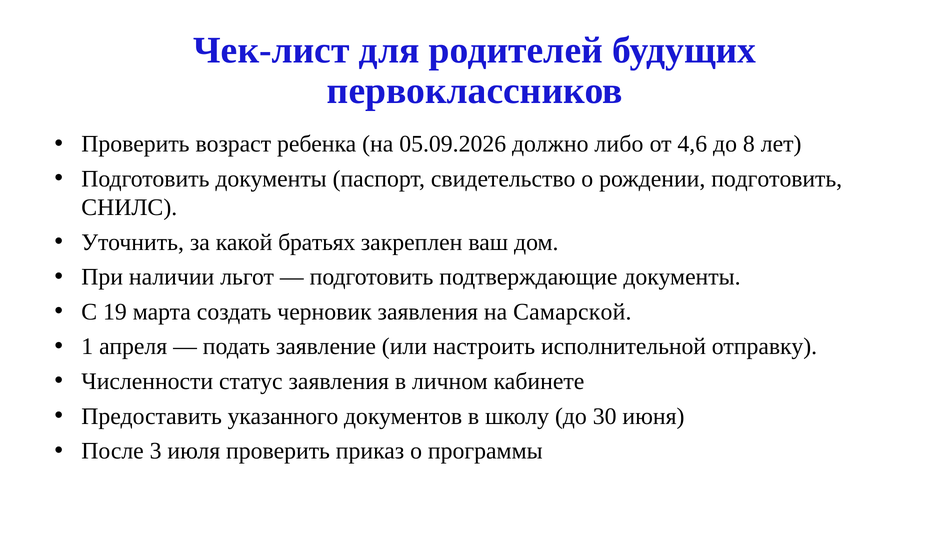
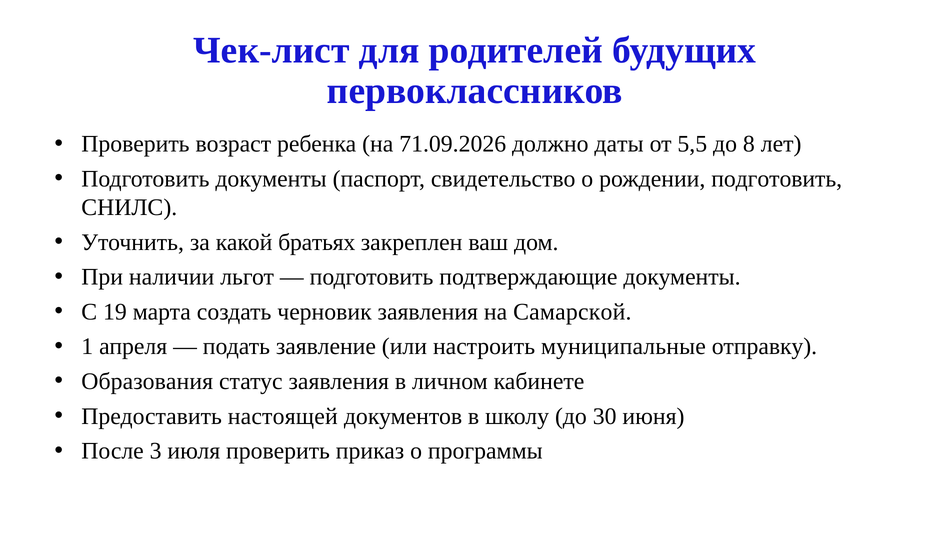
05.09.2026: 05.09.2026 -> 71.09.2026
либо: либо -> даты
4,6: 4,6 -> 5,5
исполнительной: исполнительной -> муниципальные
Численности: Численности -> Образования
указанного: указанного -> настоящей
